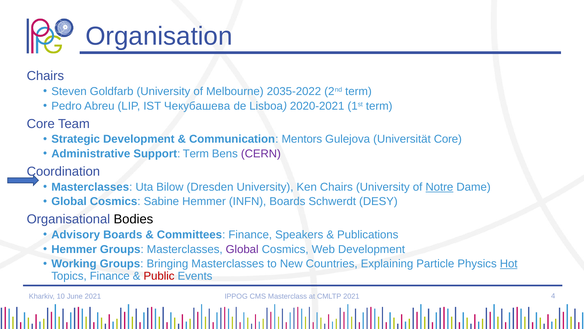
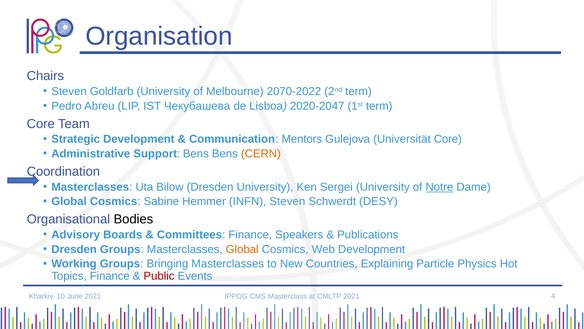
2035-2022: 2035-2022 -> 2070-2022
2020-2021: 2020-2021 -> 2020-2047
Support Term: Term -> Bens
CERN colour: purple -> orange
Ken Chairs: Chairs -> Sergei
INFN Boards: Boards -> Steven
Hemmer at (74, 249): Hemmer -> Dresden
Global at (242, 249) colour: purple -> orange
Hot underline: present -> none
